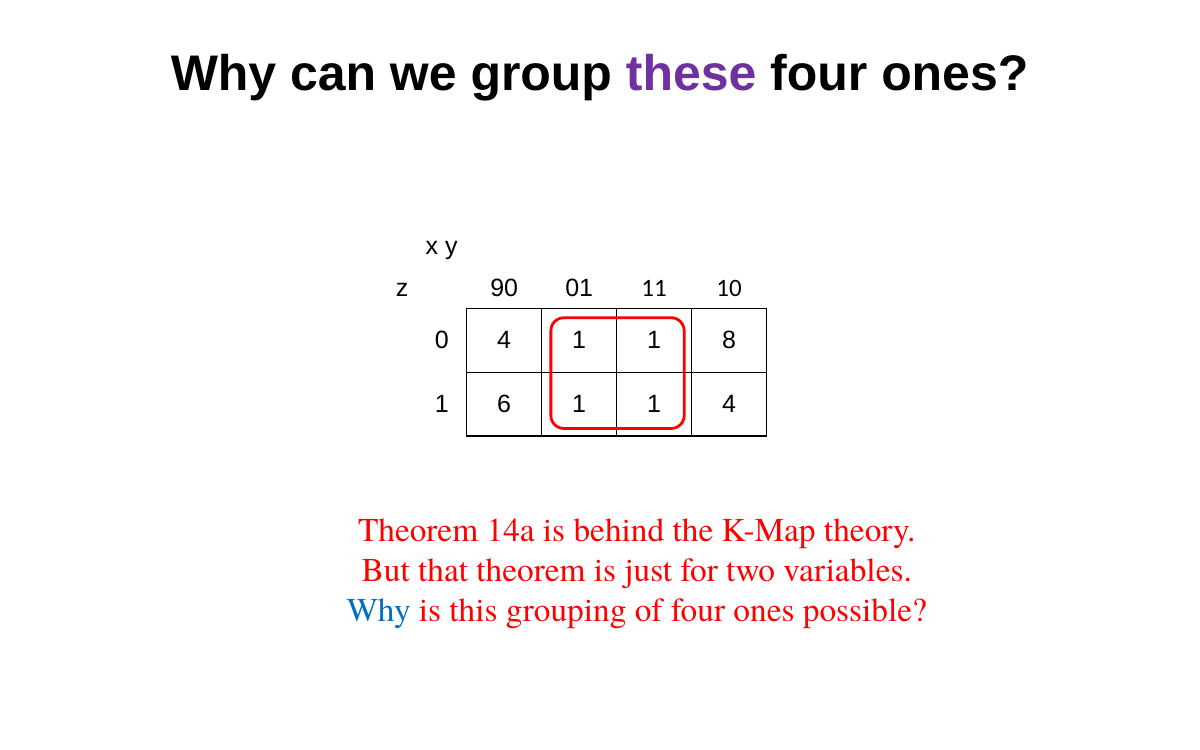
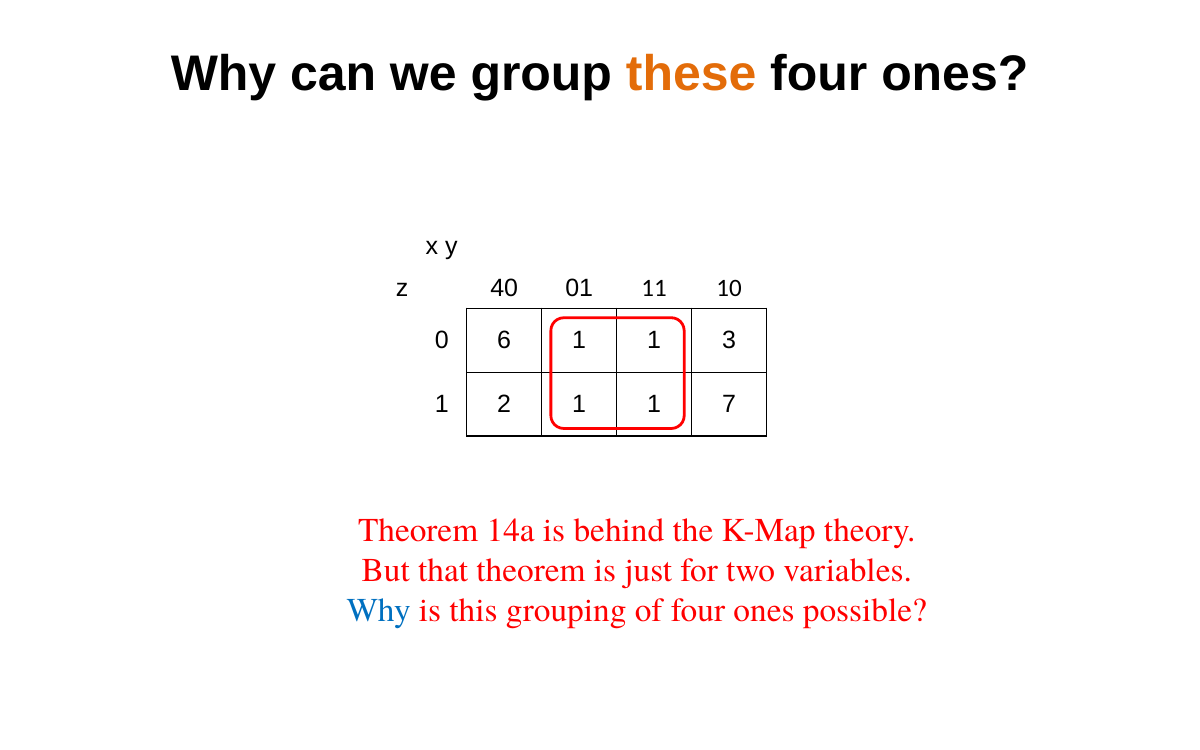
these colour: purple -> orange
90: 90 -> 40
0 4: 4 -> 6
8: 8 -> 3
6: 6 -> 2
1 4: 4 -> 7
